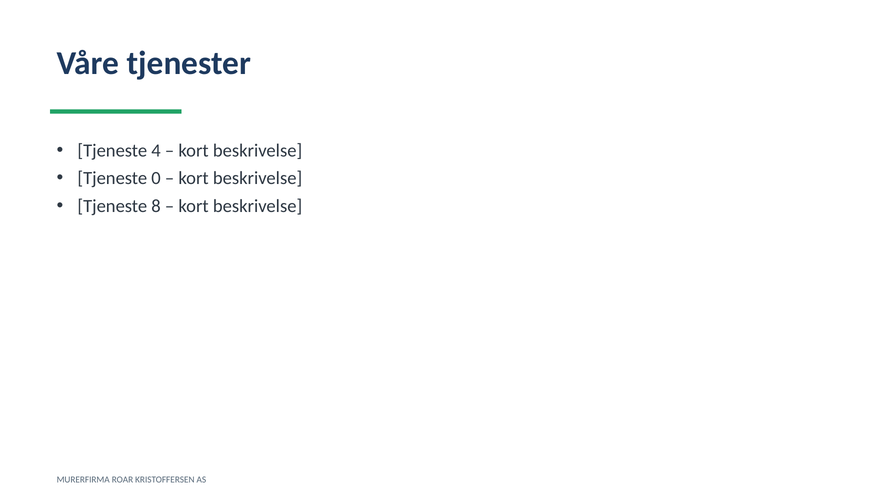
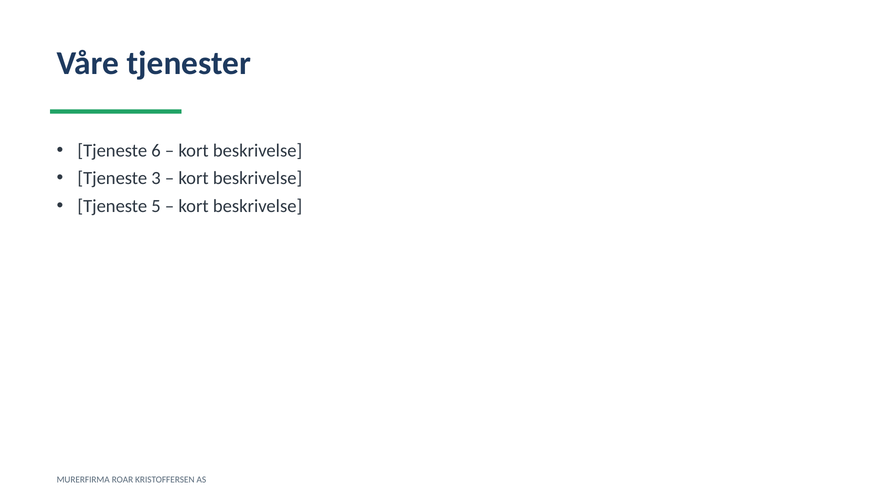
4: 4 -> 6
0: 0 -> 3
8: 8 -> 5
